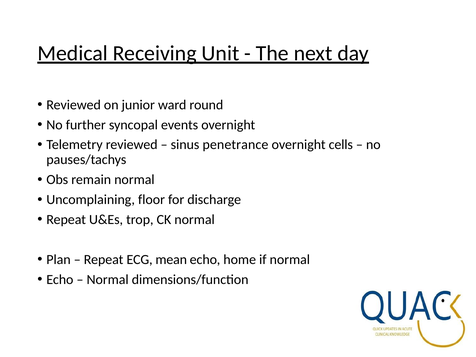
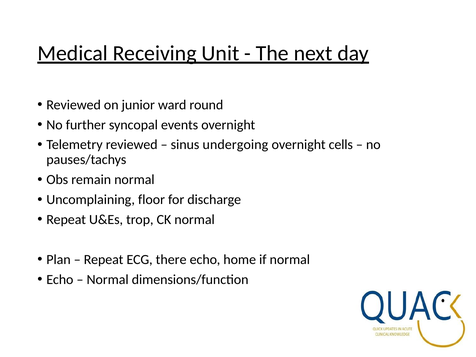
penetrance: penetrance -> undergoing
mean: mean -> there
